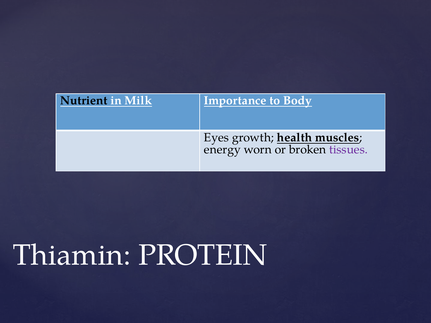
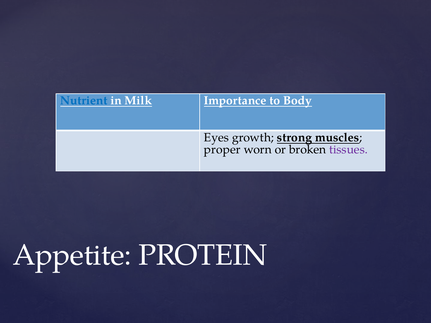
Nutrient colour: black -> blue
health: health -> strong
energy: energy -> proper
Thiamin: Thiamin -> Appetite
